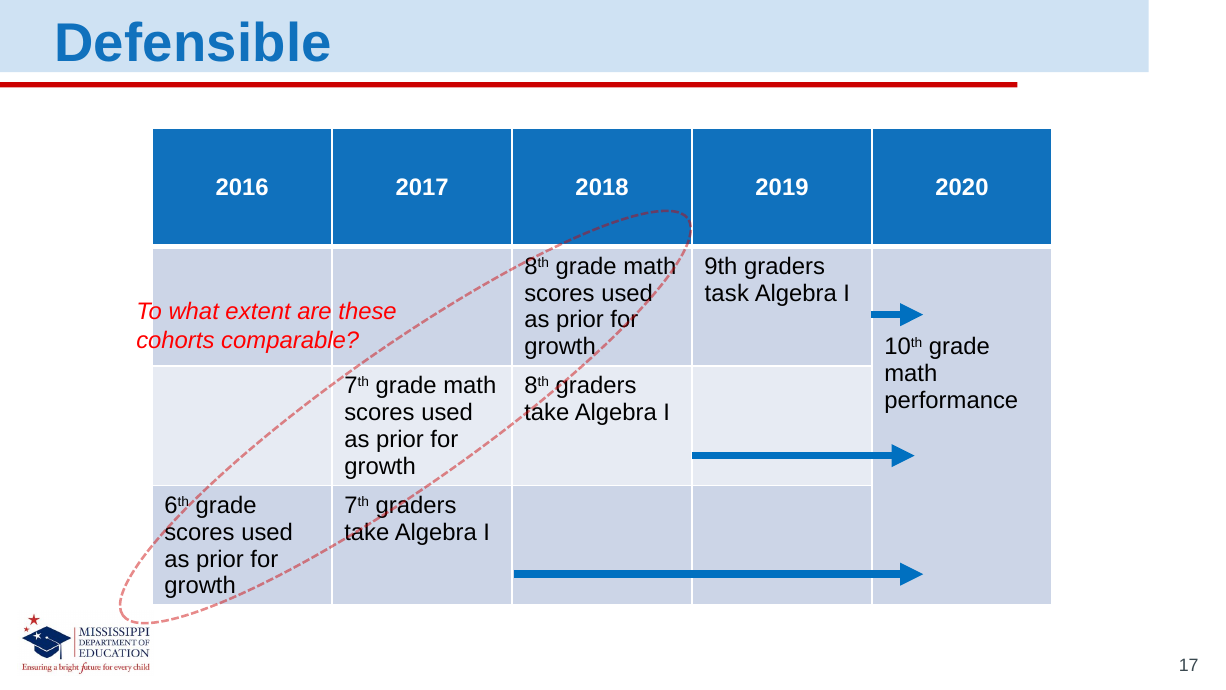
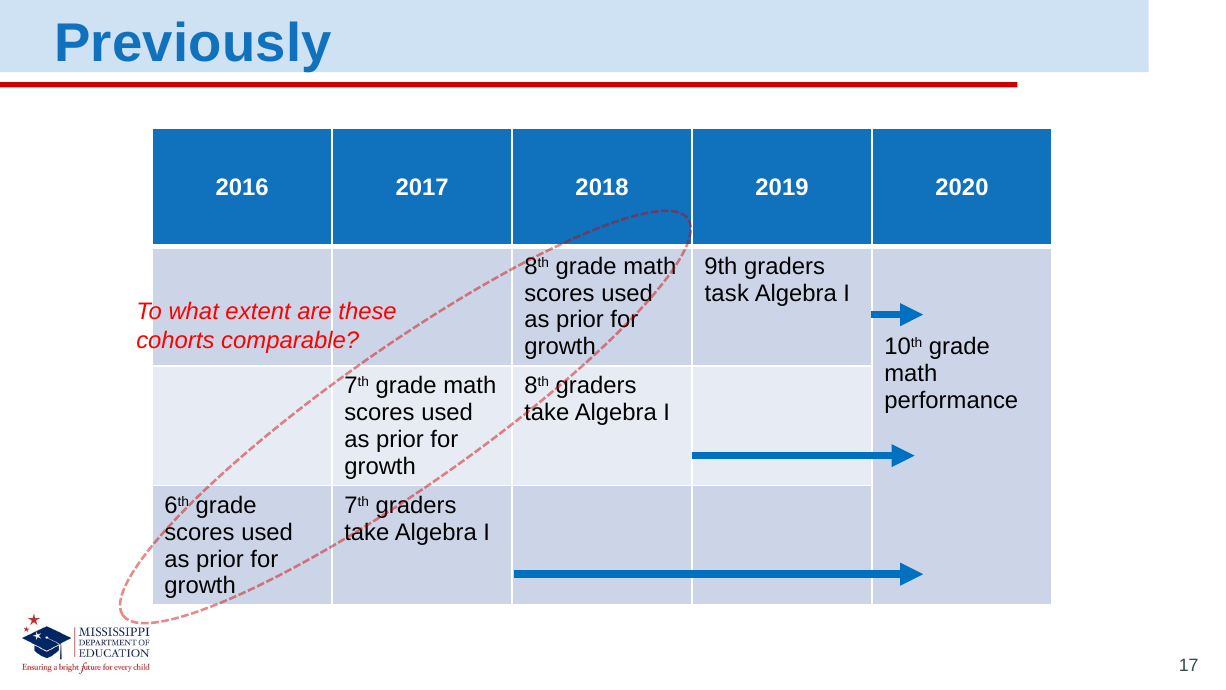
Defensible: Defensible -> Previously
